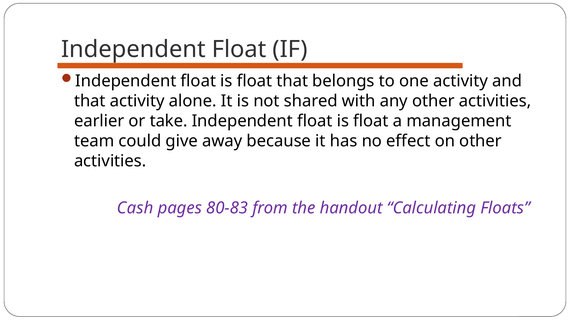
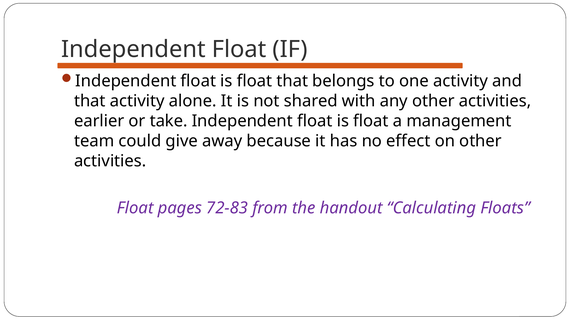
Cash at (135, 208): Cash -> Float
80-83: 80-83 -> 72-83
